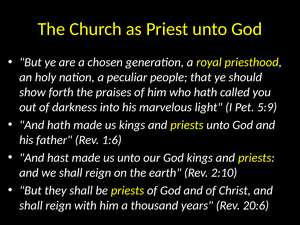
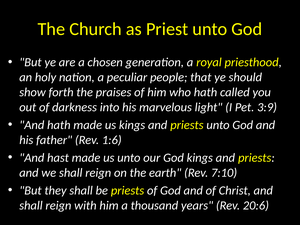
5:9: 5:9 -> 3:9
2:10: 2:10 -> 7:10
